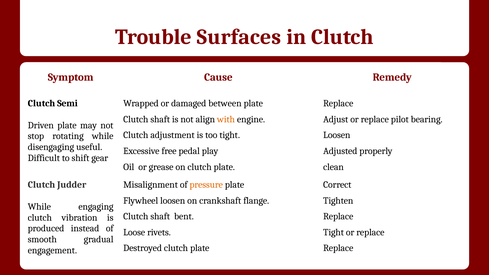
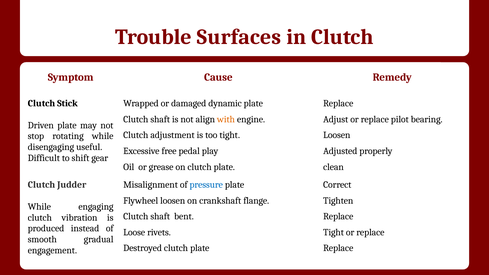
Semi: Semi -> Stick
between: between -> dynamic
pressure colour: orange -> blue
